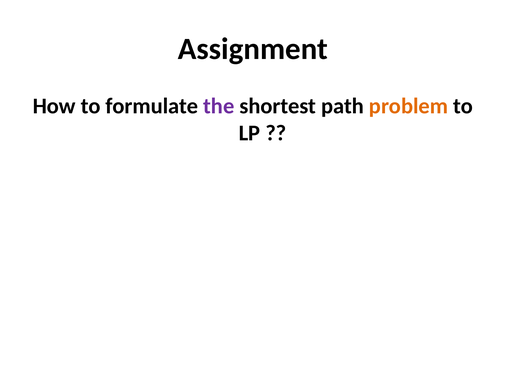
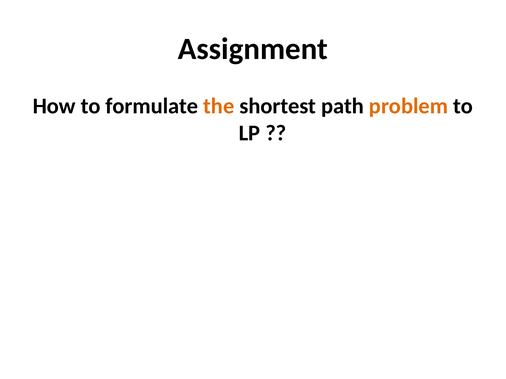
the colour: purple -> orange
